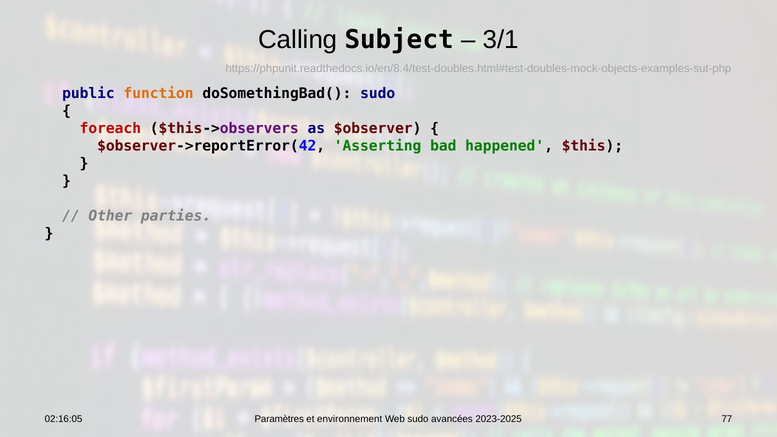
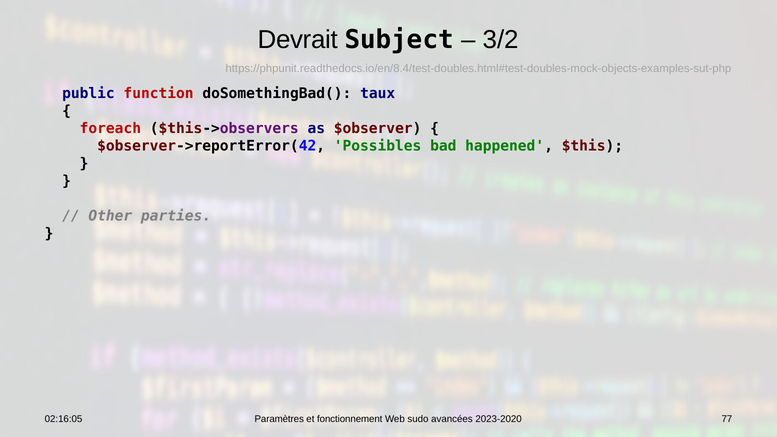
Calling: Calling -> Devrait
3/1: 3/1 -> 3/2
function colour: orange -> red
doSomethingBad( sudo: sudo -> taux
Asserting: Asserting -> Possibles
environnement: environnement -> fonctionnement
2023-2025: 2023-2025 -> 2023-2020
